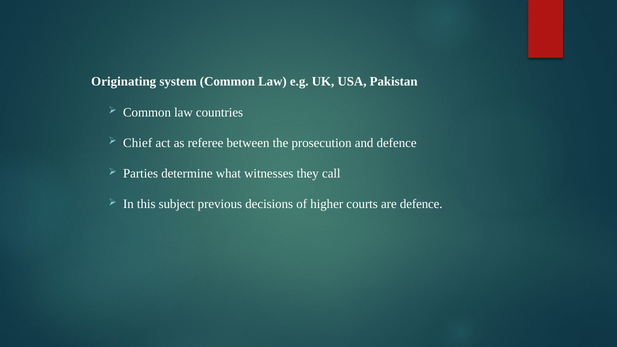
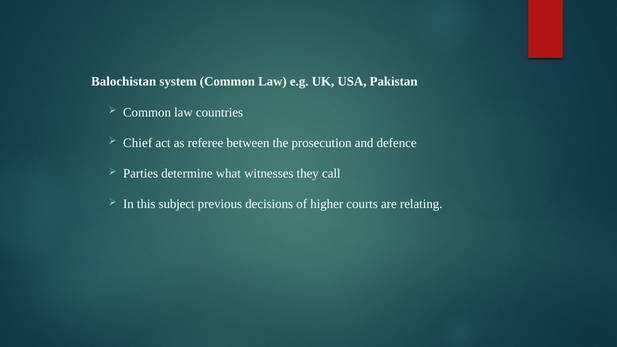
Originating: Originating -> Balochistan
are defence: defence -> relating
